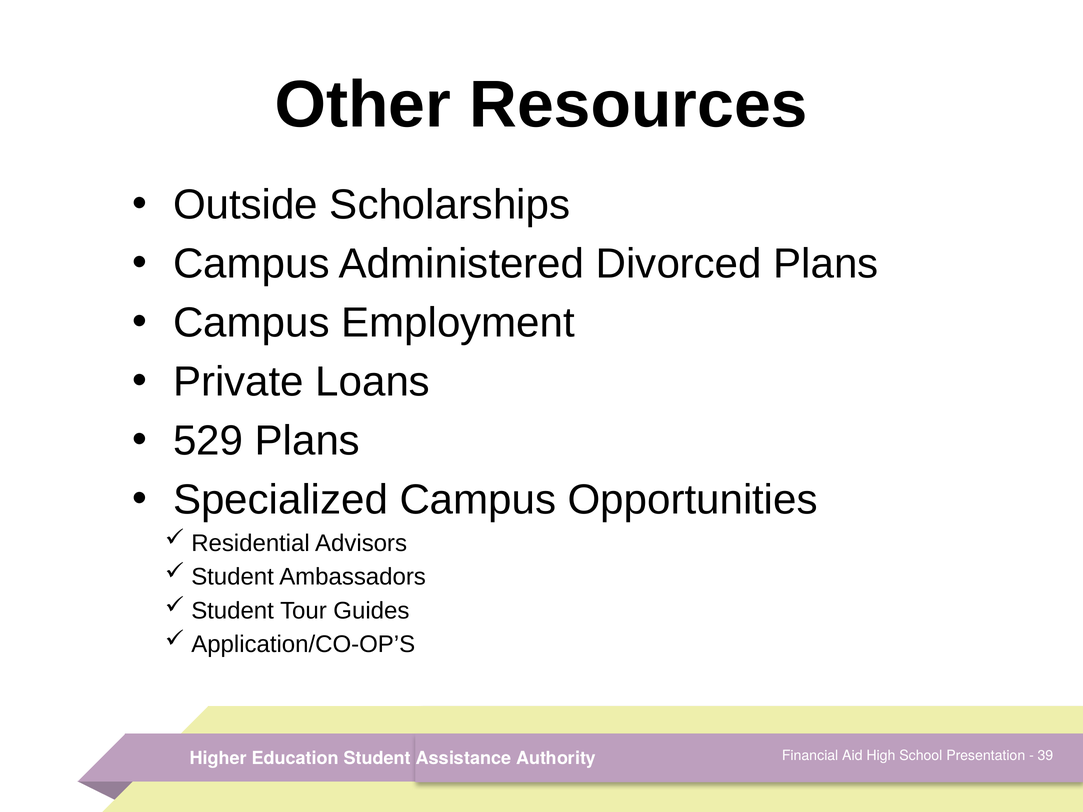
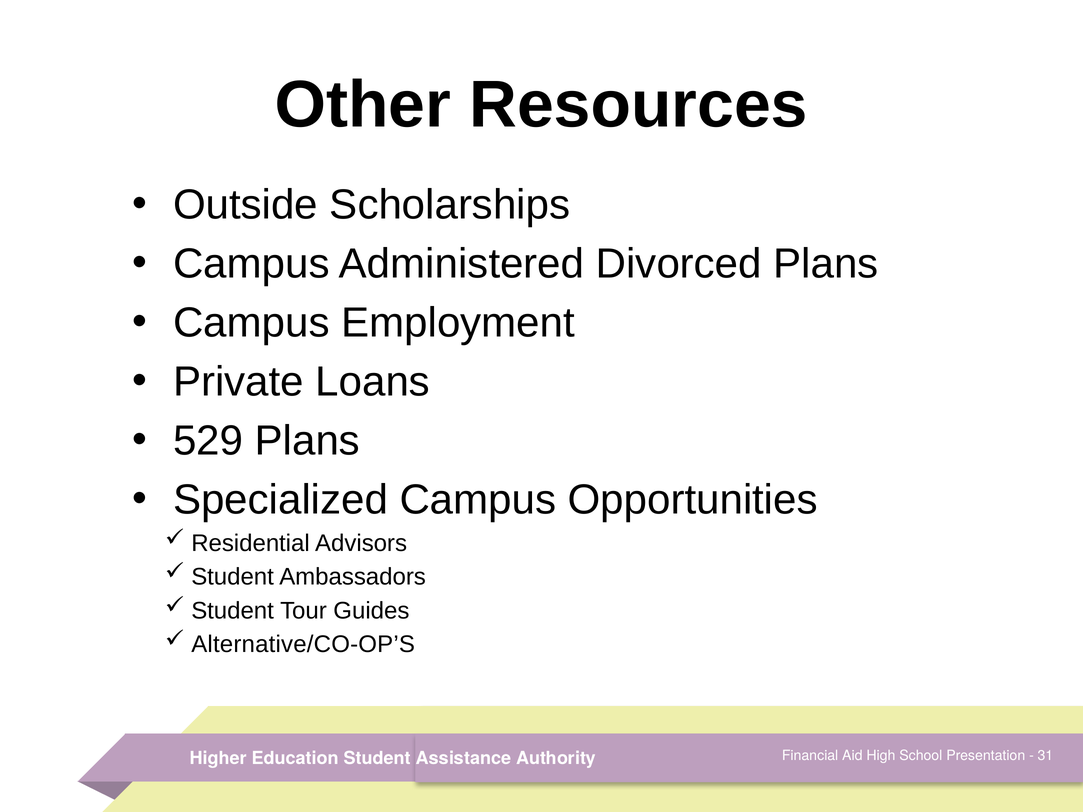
Application/CO-OP’S: Application/CO-OP’S -> Alternative/CO-OP’S
39: 39 -> 31
